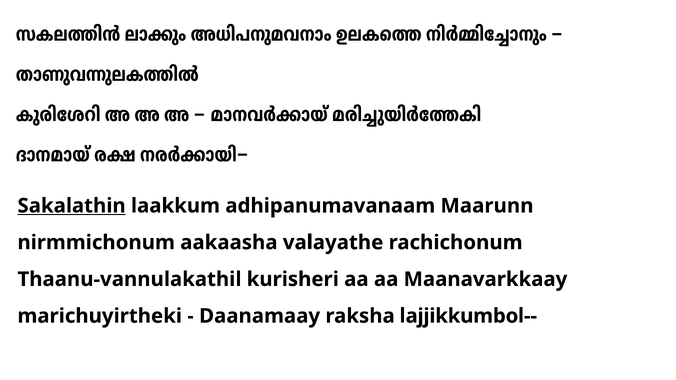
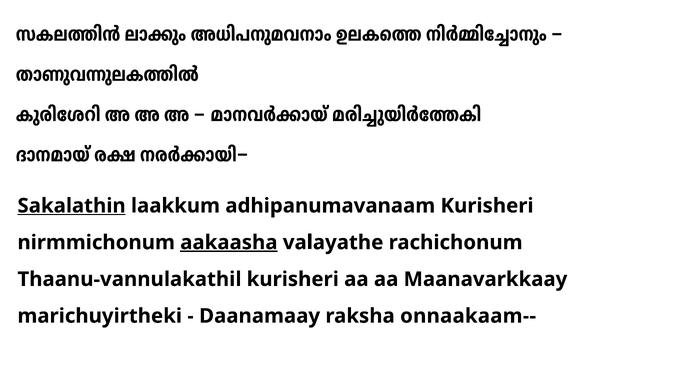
adhipanumavanaam Maarunn: Maarunn -> Kurisheri
aakaasha underline: none -> present
lajjikkumbol--: lajjikkumbol-- -> onnaakaam--
